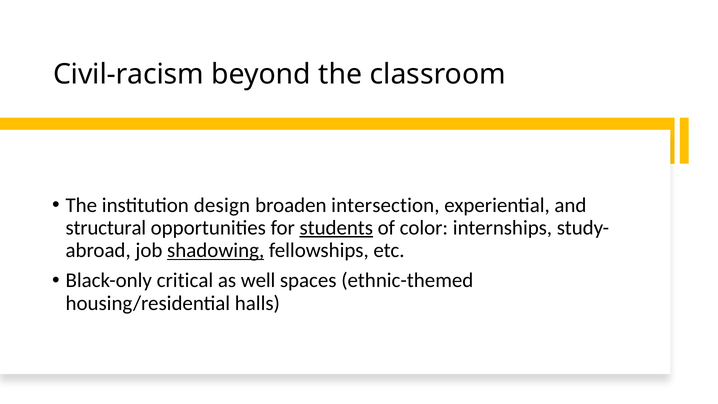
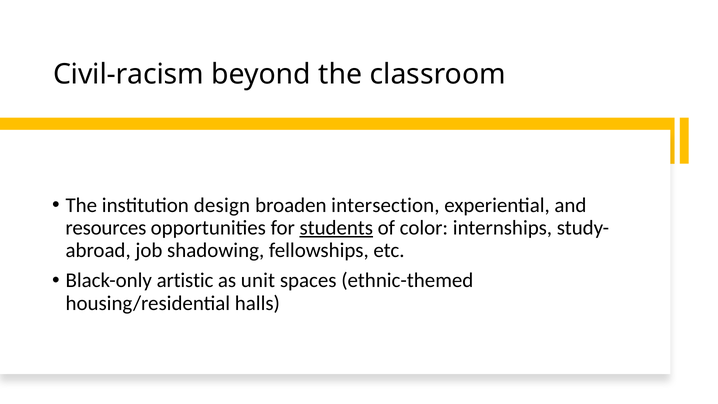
structural: structural -> resources
shadowing underline: present -> none
critical: critical -> artistic
well: well -> unit
